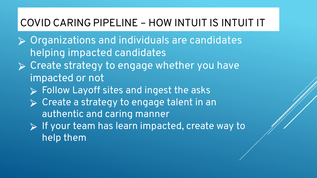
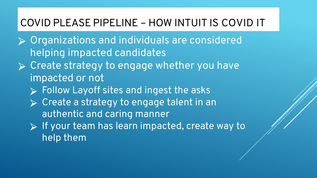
COVID CARING: CARING -> PLEASE
IS INTUIT: INTUIT -> COVID
are candidates: candidates -> considered
